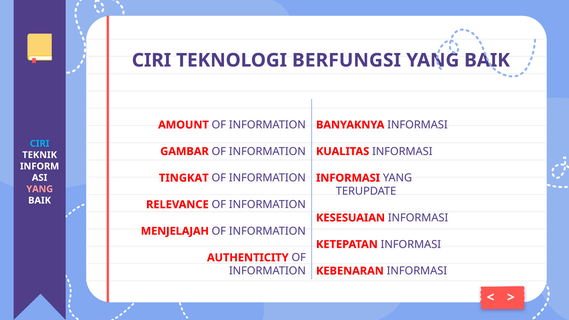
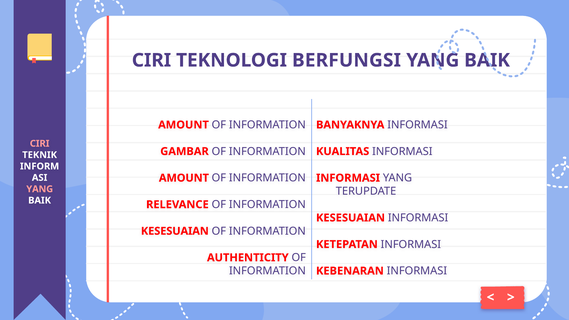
CIRI at (40, 144) colour: light blue -> pink
TINGKAT at (184, 178): TINGKAT -> AMOUNT
MENJELAJAH at (175, 231): MENJELAJAH -> KESESUAIAN
